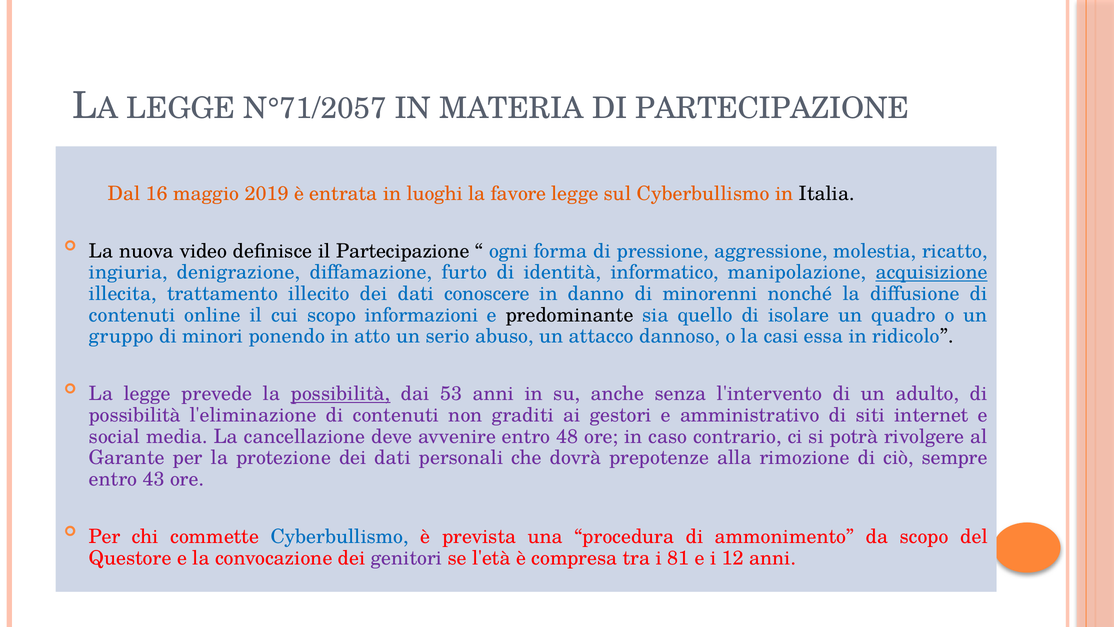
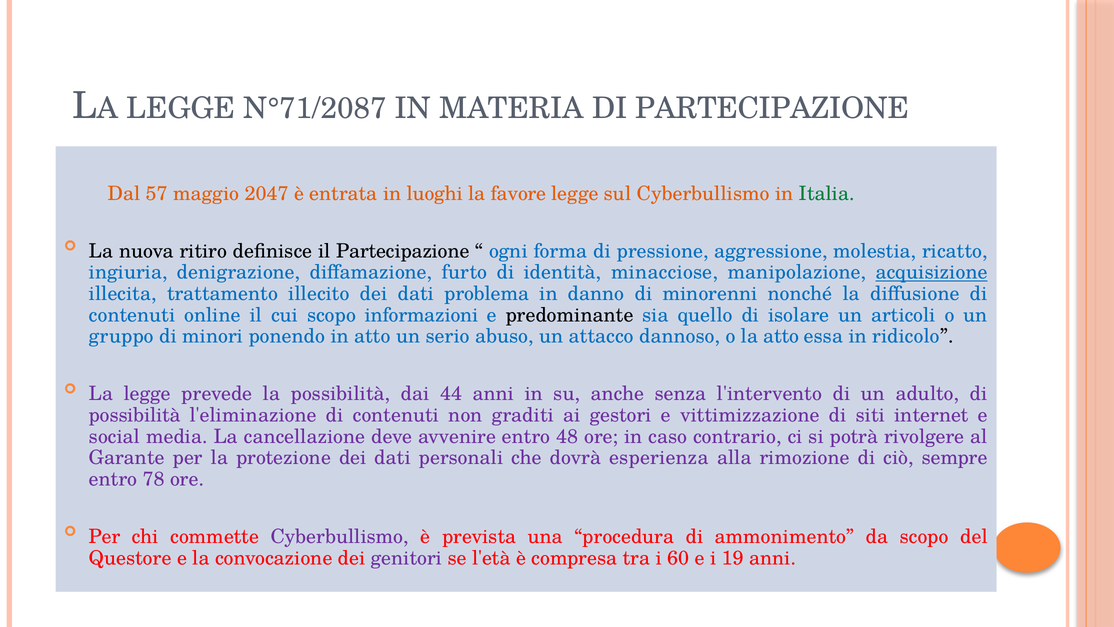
N°71/2057: N°71/2057 -> N°71/2087
16: 16 -> 57
2019: 2019 -> 2047
Italia colour: black -> green
video: video -> ritiro
informatico: informatico -> minacciose
conoscere: conoscere -> problema
quadro: quadro -> articoli
la casi: casi -> atto
possibilità at (340, 394) underline: present -> none
53: 53 -> 44
amministrativo: amministrativo -> vittimizzazione
prepotenze: prepotenze -> esperienza
43: 43 -> 78
Cyberbullismo at (340, 536) colour: blue -> purple
81: 81 -> 60
12: 12 -> 19
